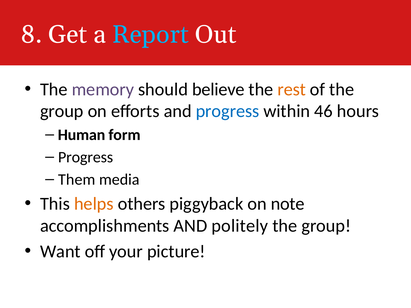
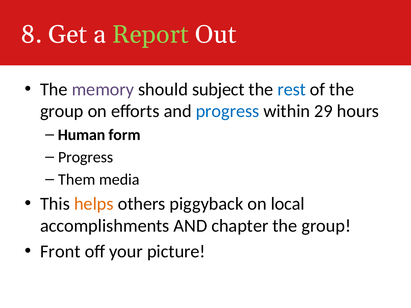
Report colour: light blue -> light green
believe: believe -> subject
rest colour: orange -> blue
46: 46 -> 29
note: note -> local
politely: politely -> chapter
Want: Want -> Front
